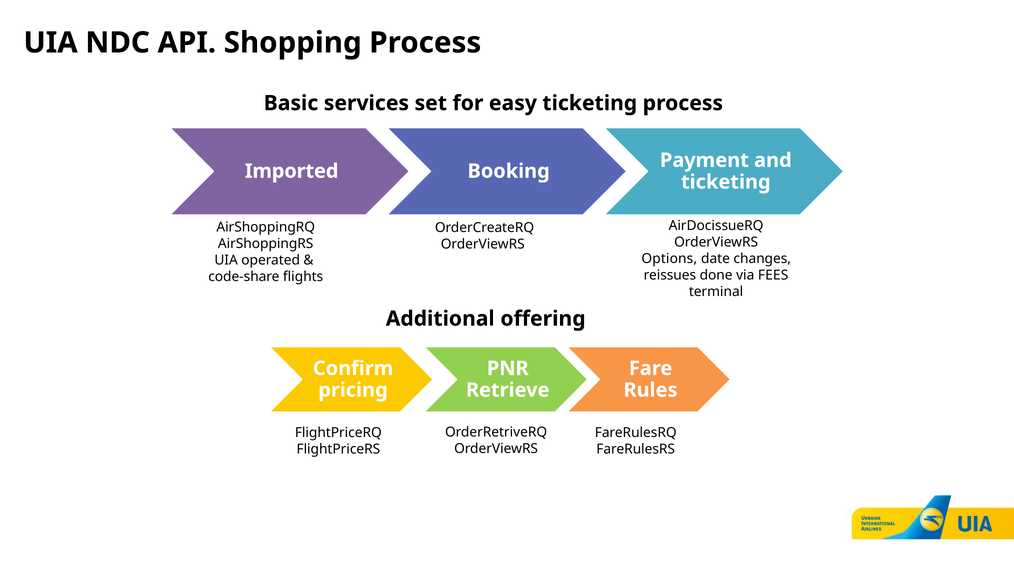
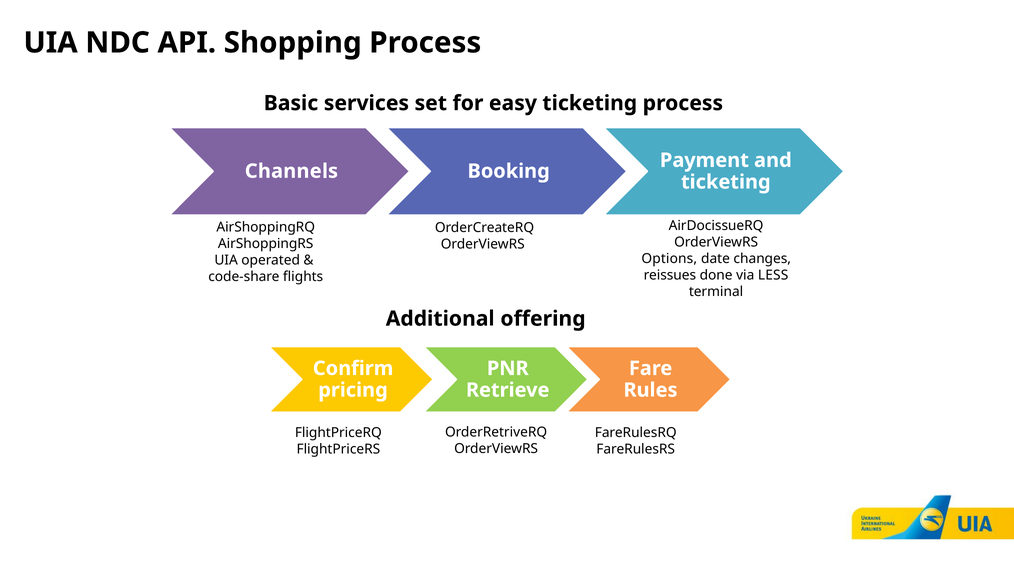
Imported: Imported -> Channels
FEES: FEES -> LESS
